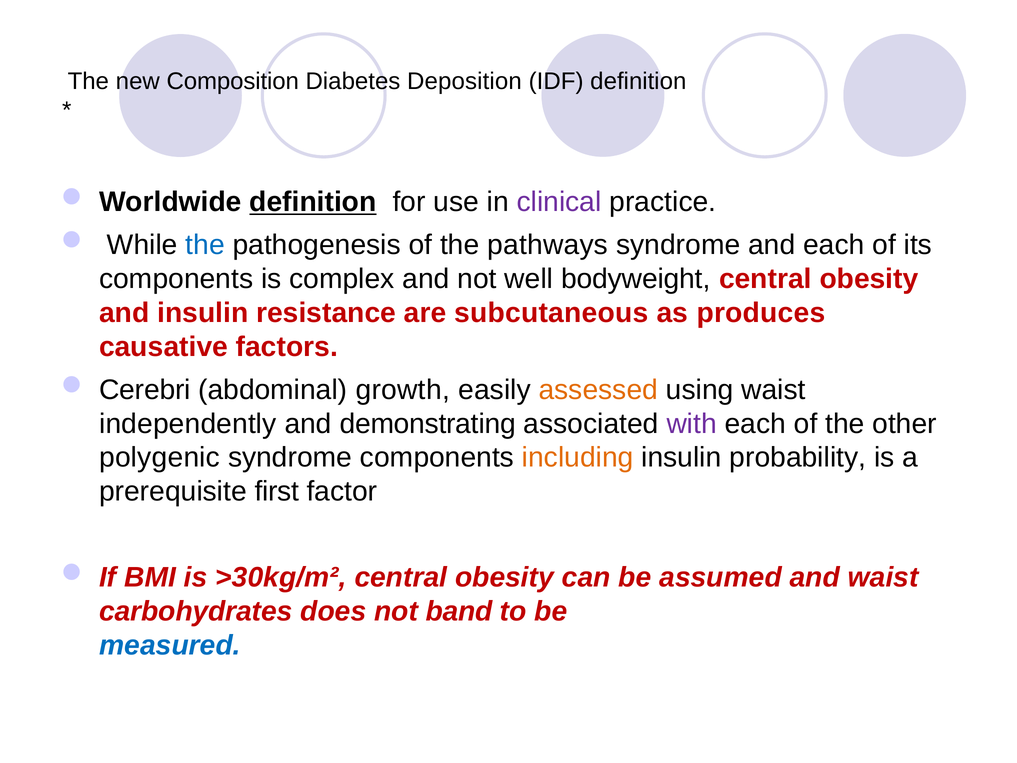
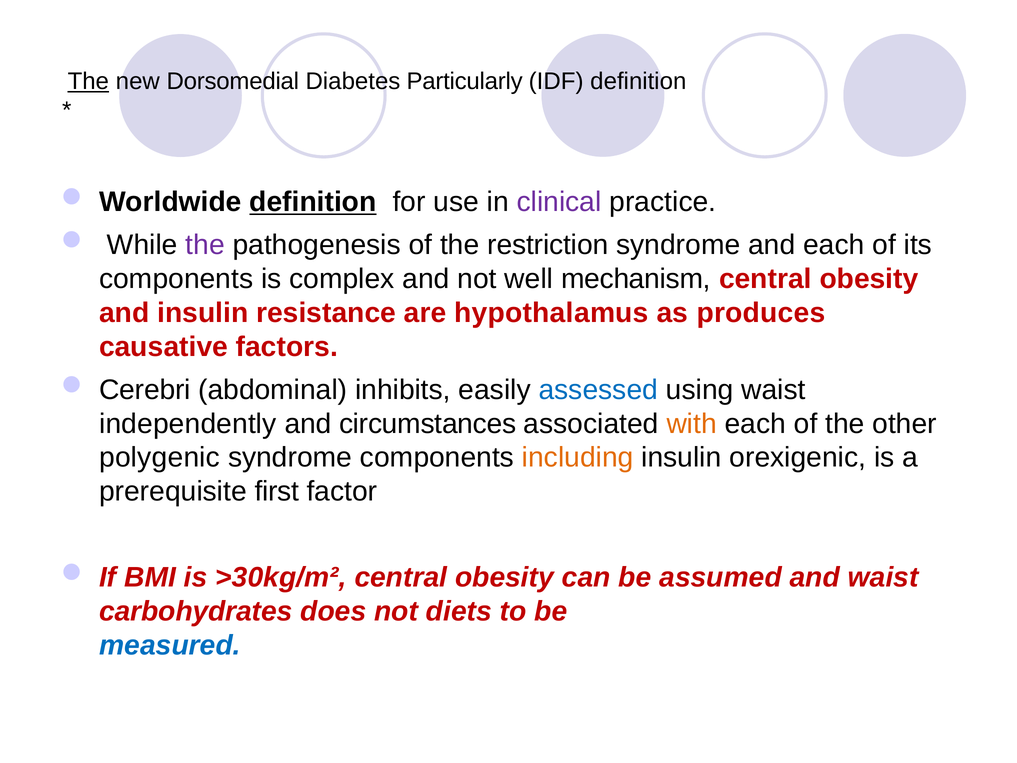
The at (88, 81) underline: none -> present
Composition: Composition -> Dorsomedial
Deposition: Deposition -> Particularly
the at (205, 245) colour: blue -> purple
pathways: pathways -> restriction
bodyweight: bodyweight -> mechanism
subcutaneous: subcutaneous -> hypothalamus
growth: growth -> inhibits
assessed colour: orange -> blue
demonstrating: demonstrating -> circumstances
with colour: purple -> orange
probability: probability -> orexigenic
band: band -> diets
